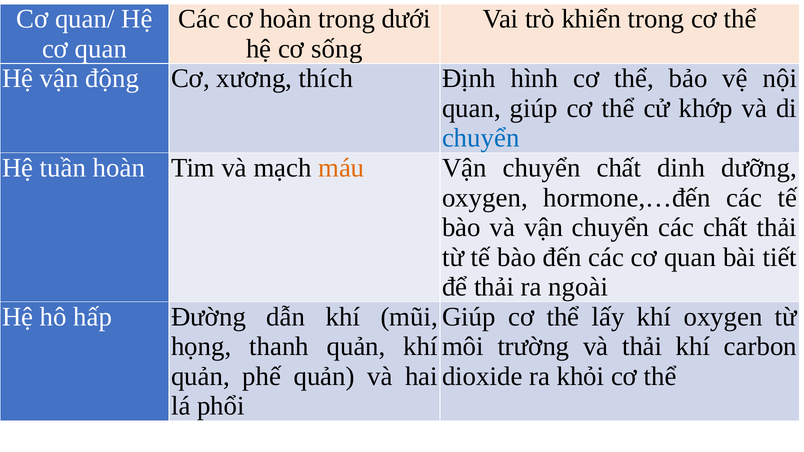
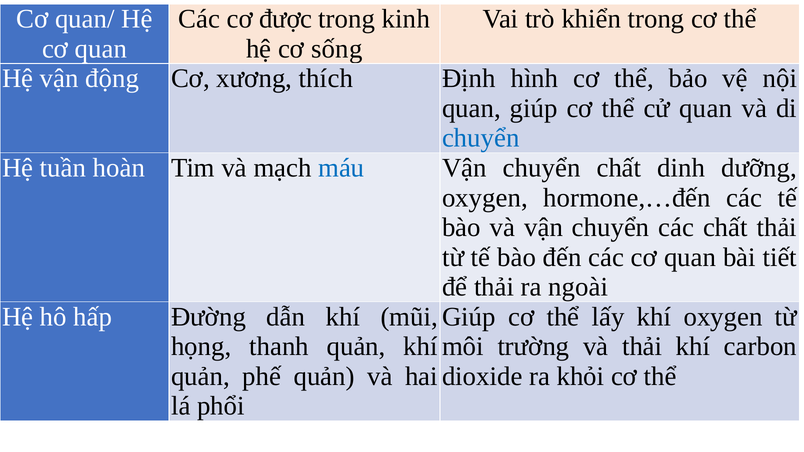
cơ hoàn: hoàn -> được
dưới: dưới -> kinh
cử khớp: khớp -> quan
máu colour: orange -> blue
